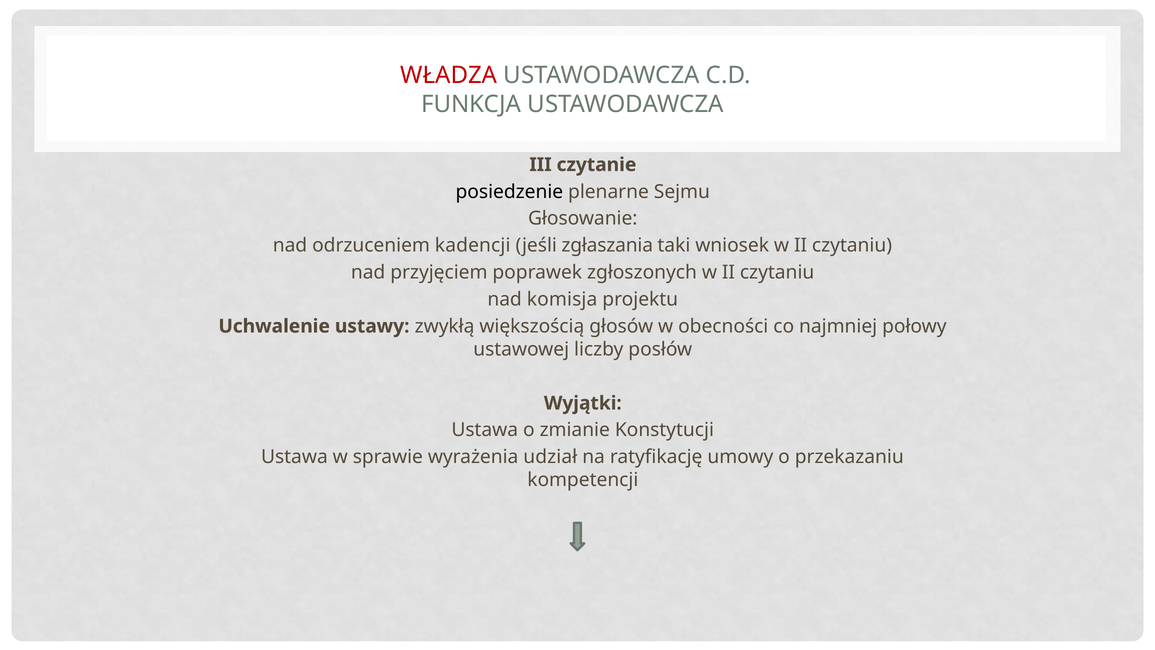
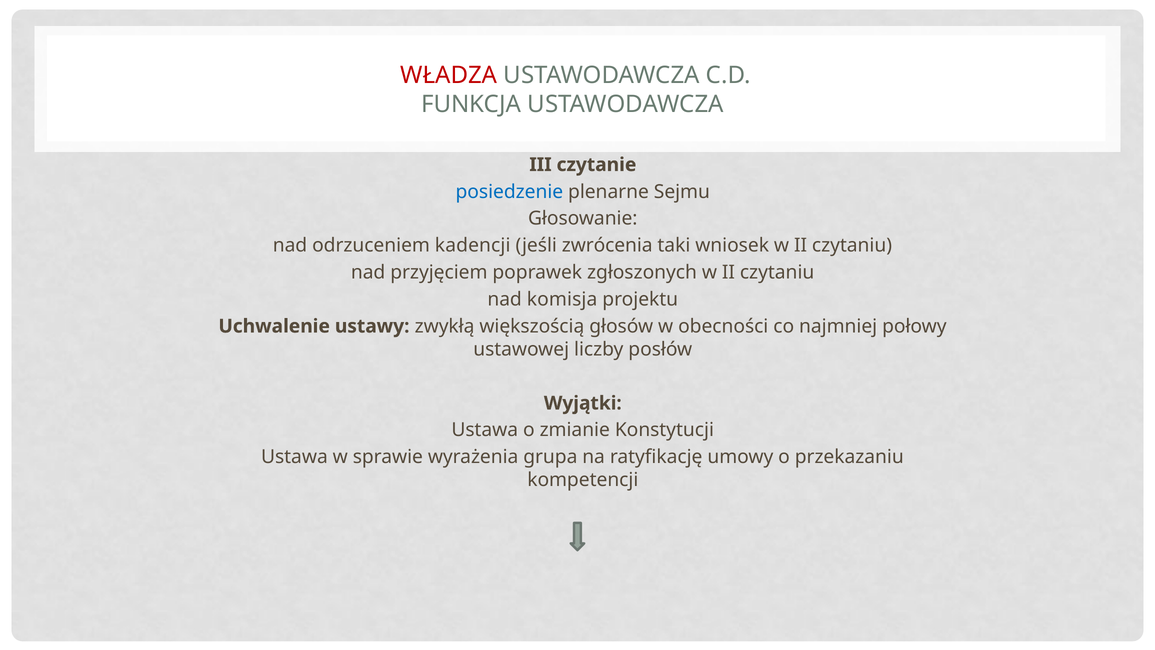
posiedzenie colour: black -> blue
zgłaszania: zgłaszania -> zwrócenia
udział: udział -> grupa
